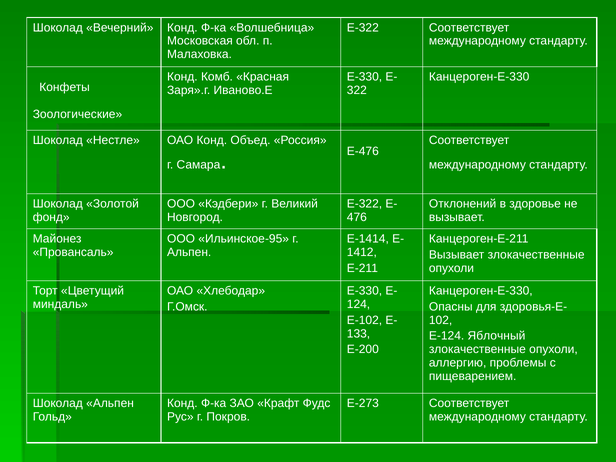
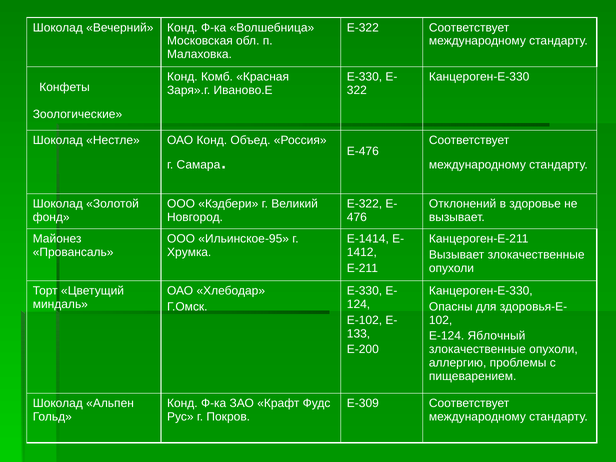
Альпен at (189, 252): Альпен -> Хрумка
Е-273: Е-273 -> Е-309
